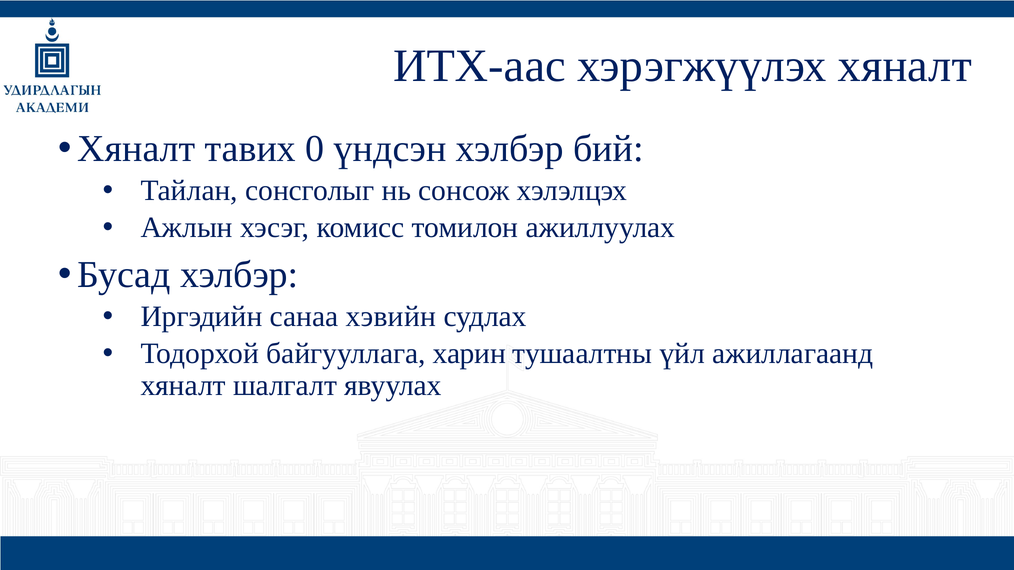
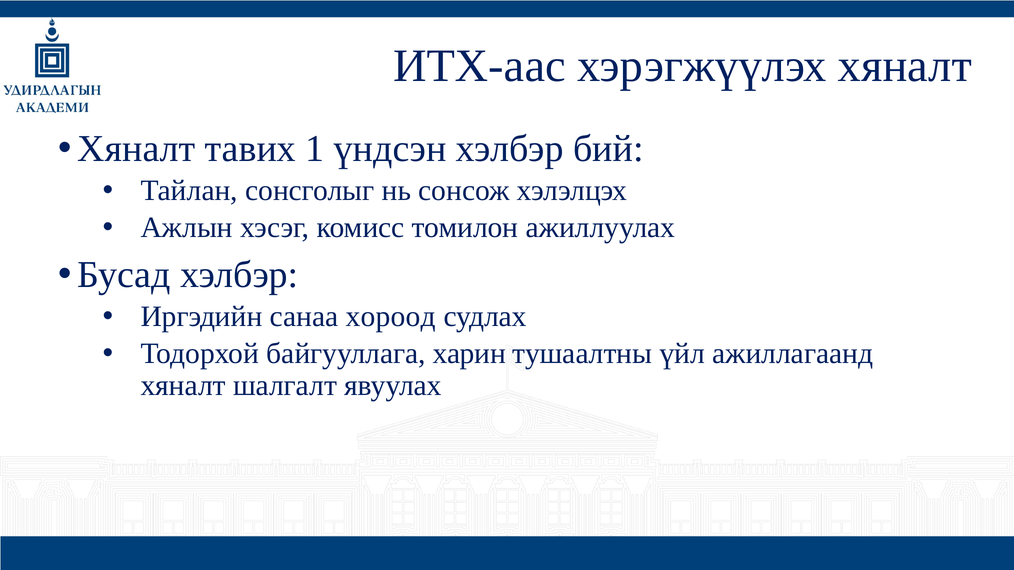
0: 0 -> 1
хэвийн: хэвийн -> хороод
